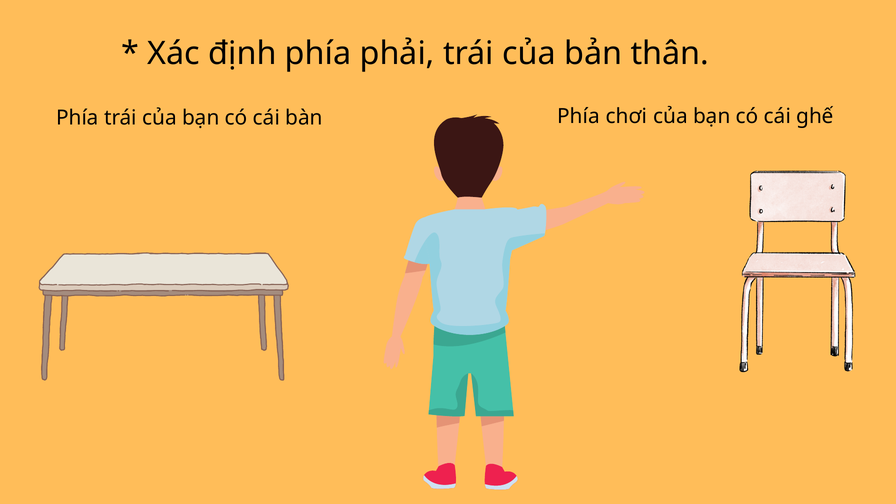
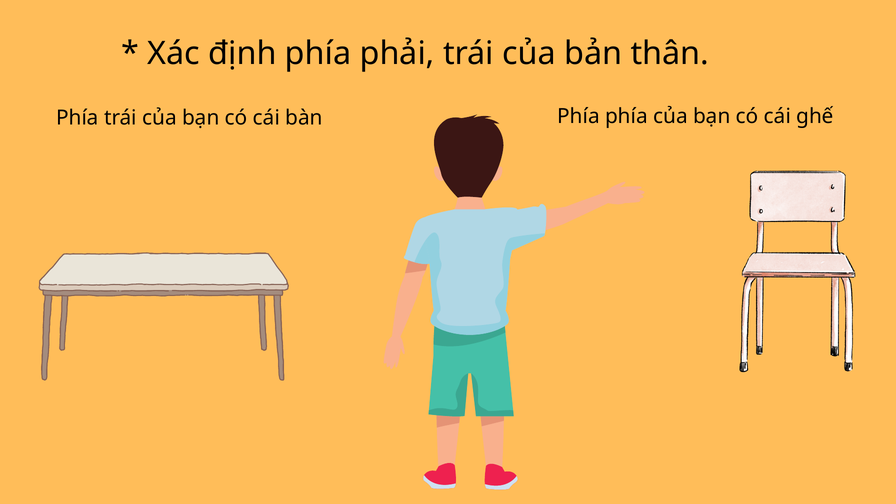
Phía chơi: chơi -> phía
